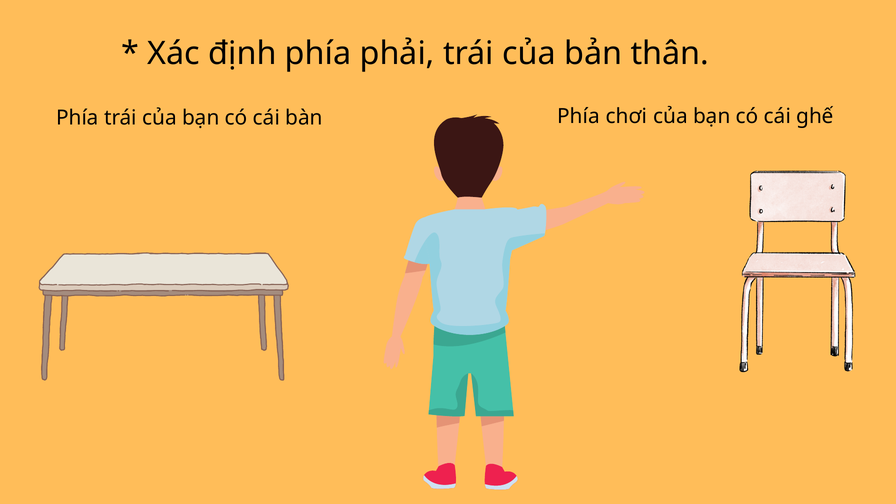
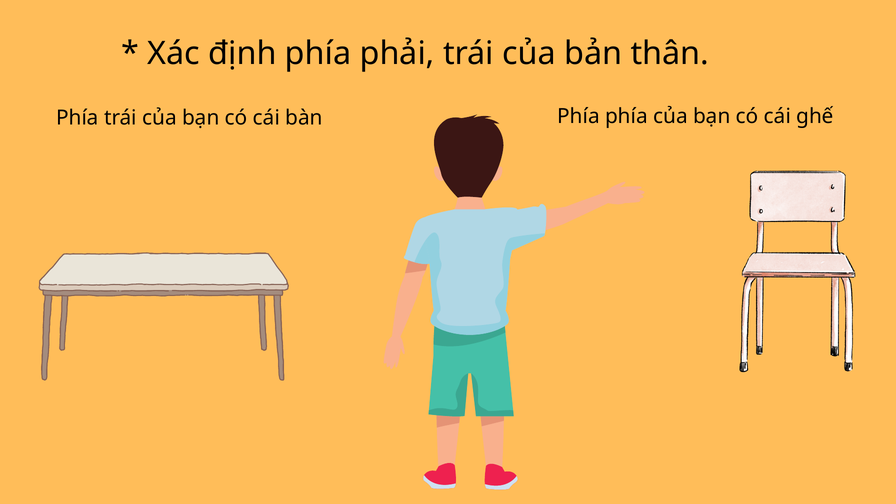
Phía chơi: chơi -> phía
